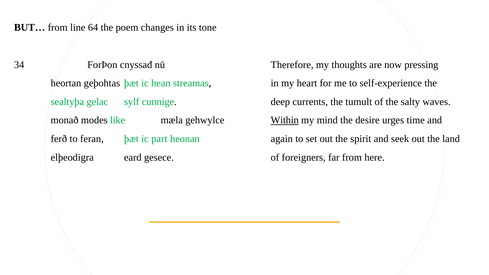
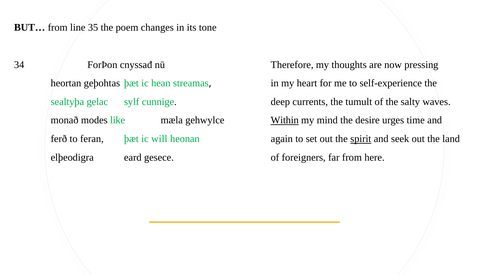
64: 64 -> 35
part: part -> will
spirit underline: none -> present
